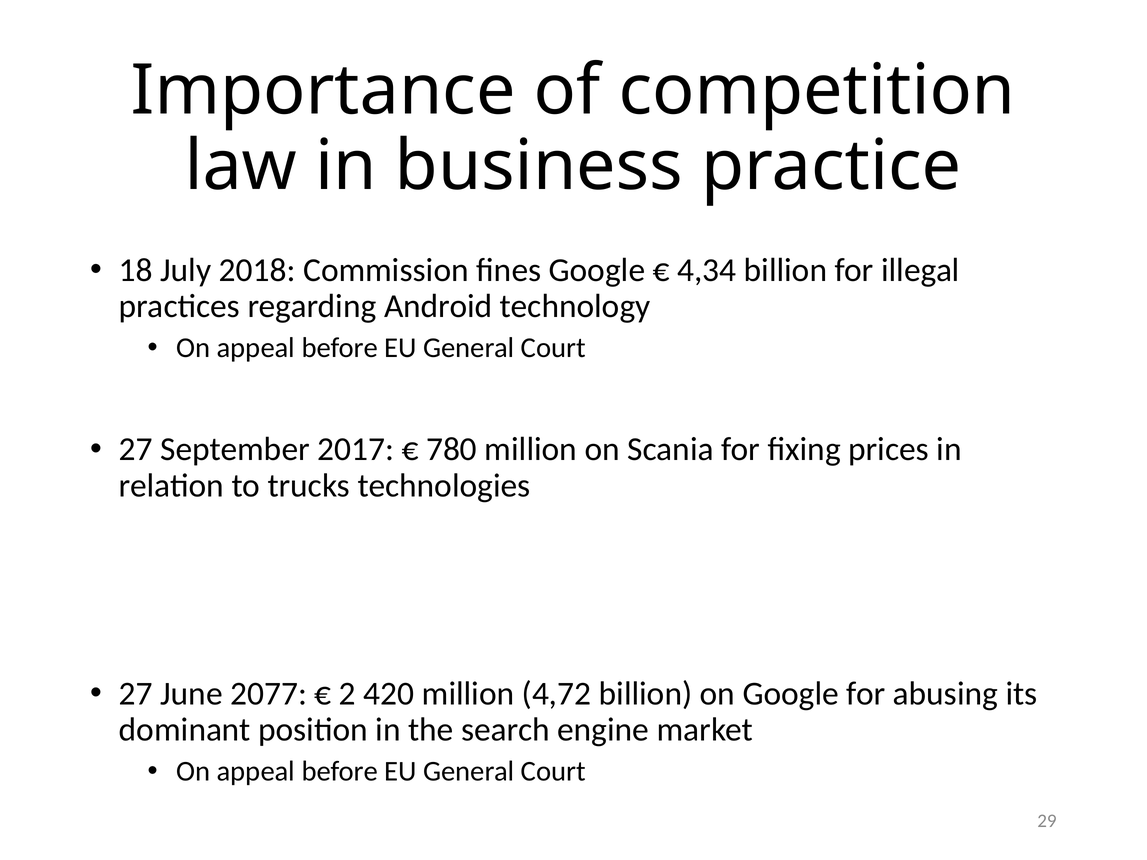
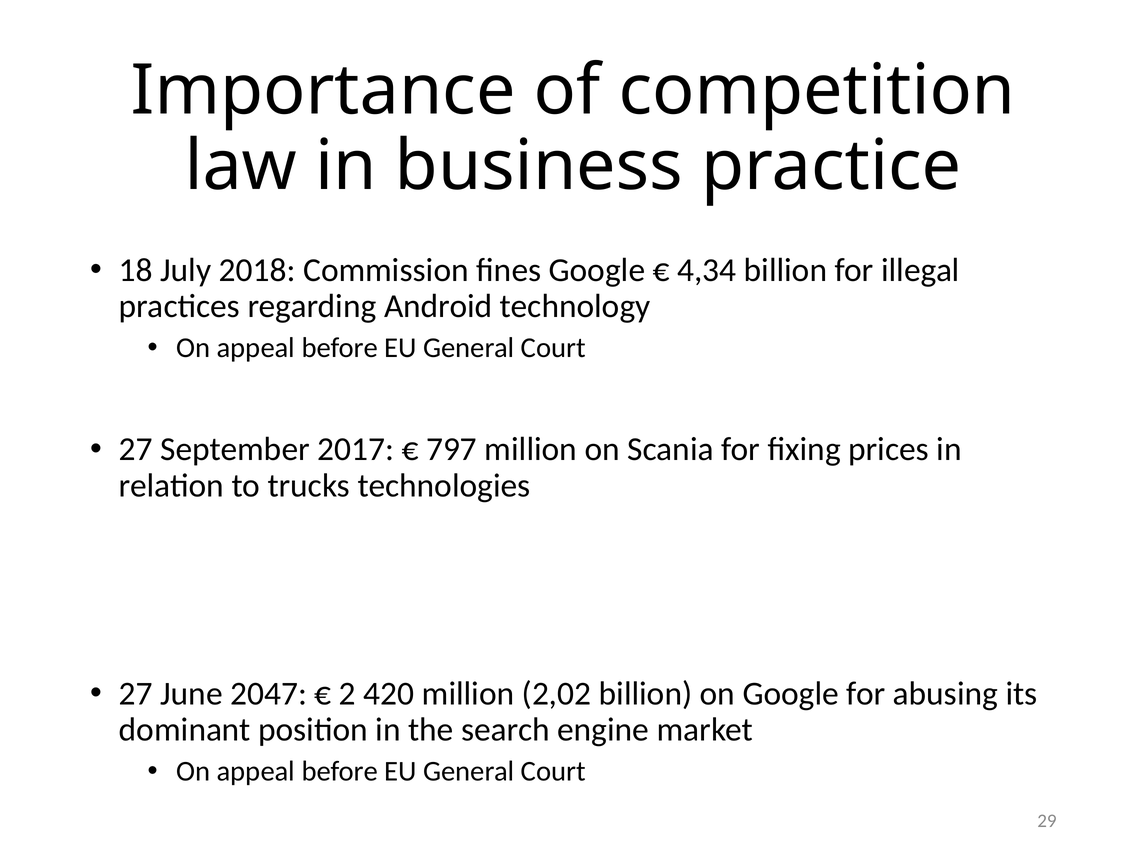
780: 780 -> 797
2077: 2077 -> 2047
4,72: 4,72 -> 2,02
